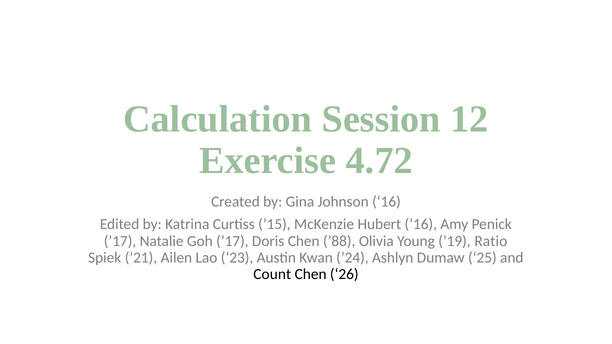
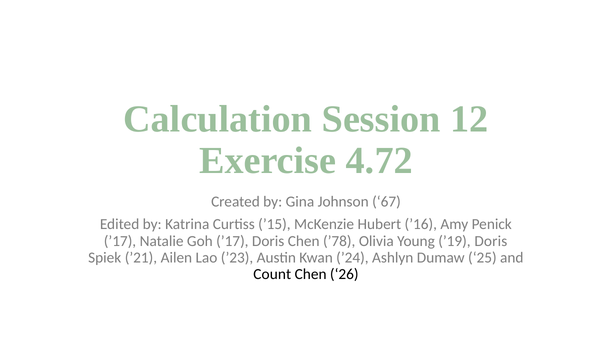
16: 16 -> 67
’88: ’88 -> ’78
’19 Ratio: Ratio -> Doris
